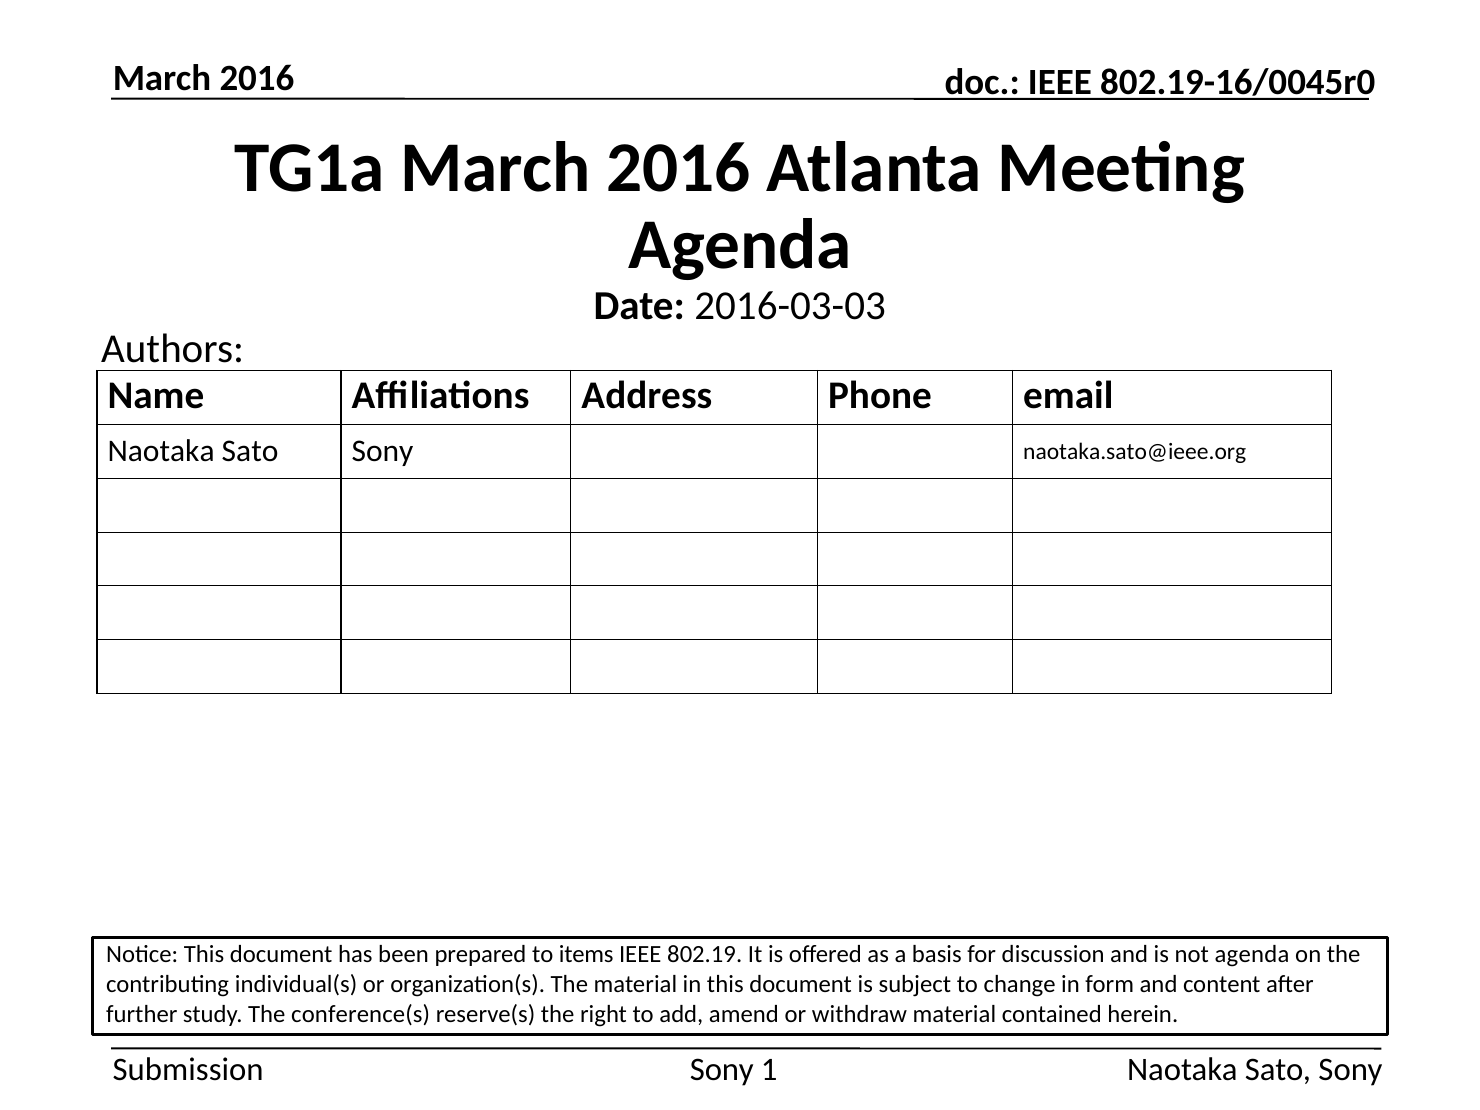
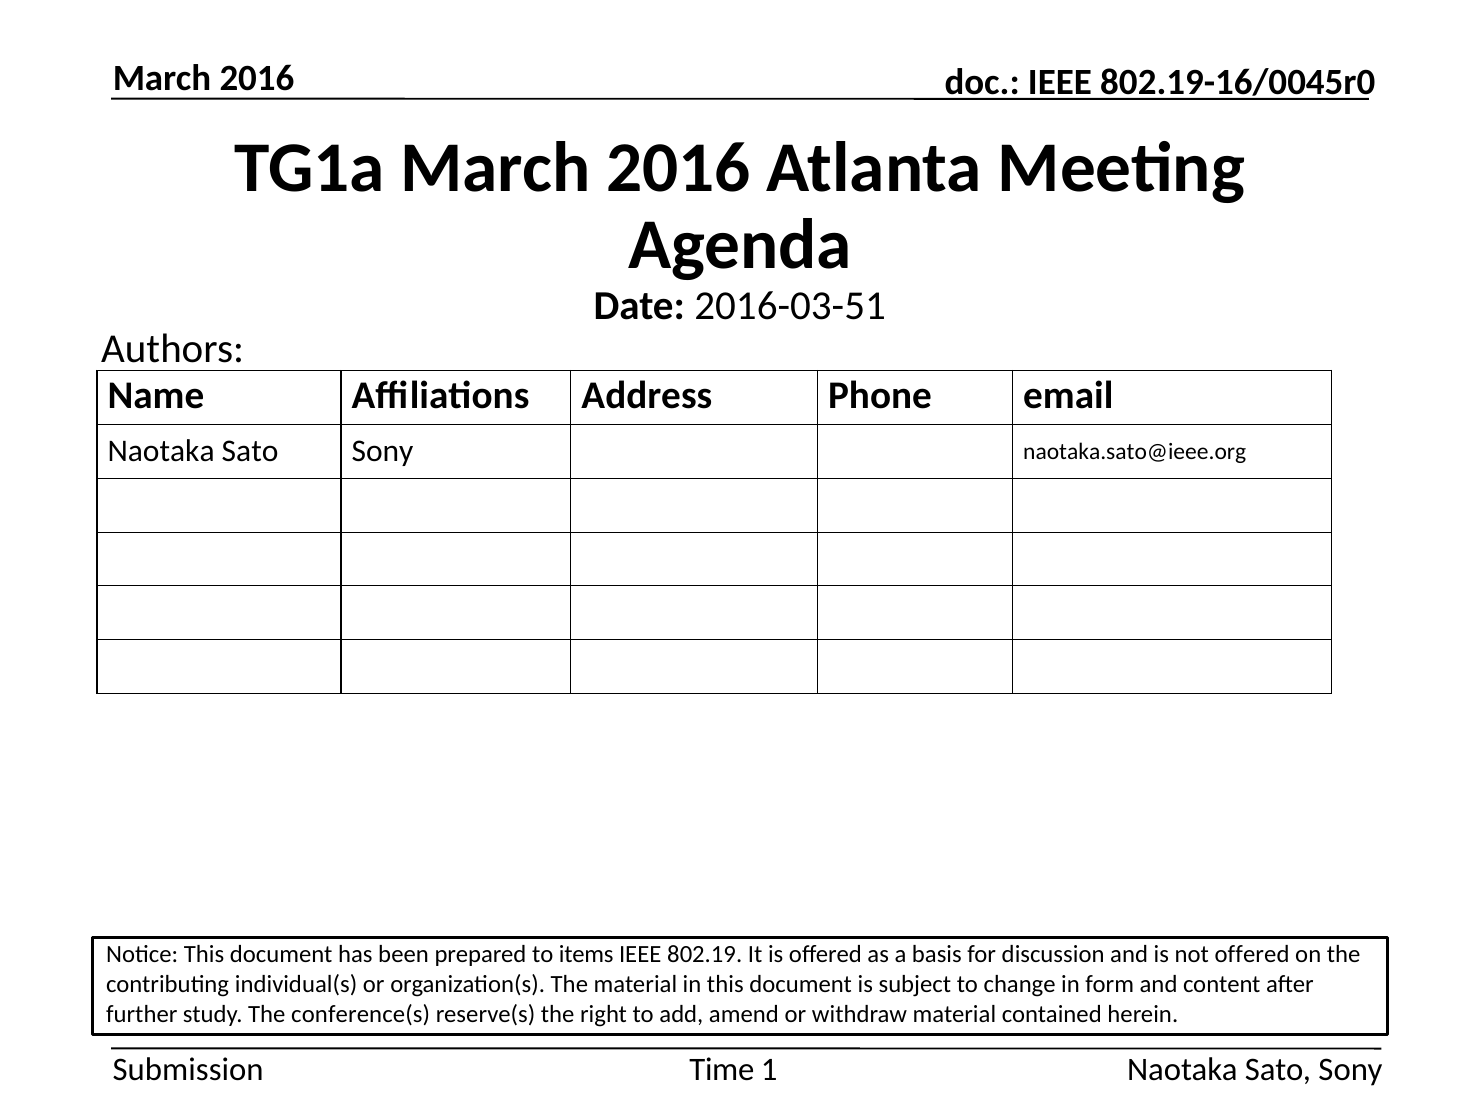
2016-03-03: 2016-03-03 -> 2016-03-51
not agenda: agenda -> offered
Sony at (722, 1070): Sony -> Time
